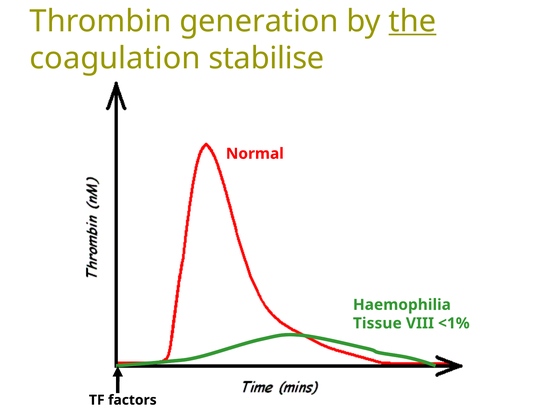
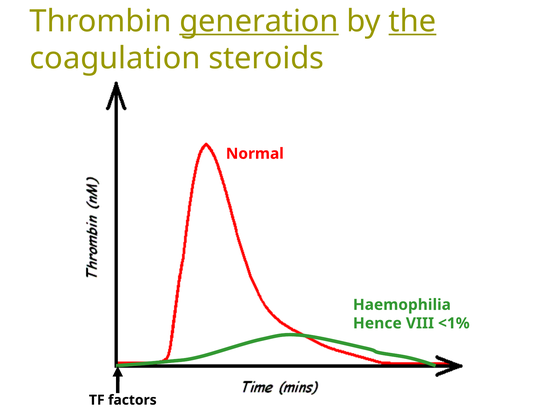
generation underline: none -> present
stabilise: stabilise -> steroids
Tissue: Tissue -> Hence
